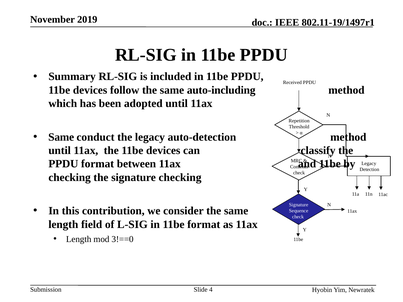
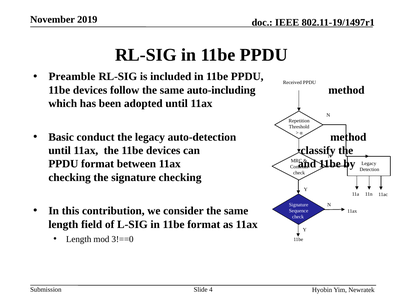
Summary: Summary -> Preamble
Same at (61, 137): Same -> Basic
